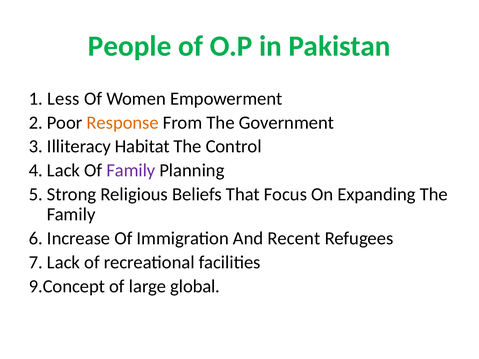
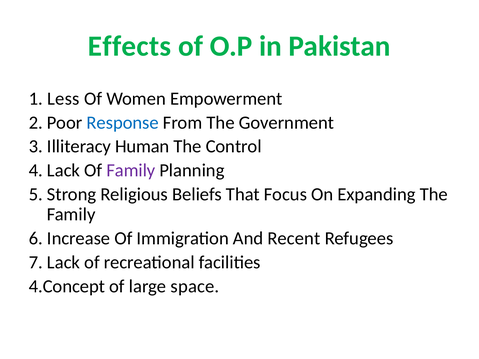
People: People -> Effects
Response colour: orange -> blue
Habitat: Habitat -> Human
9.Concept: 9.Concept -> 4.Concept
global: global -> space
